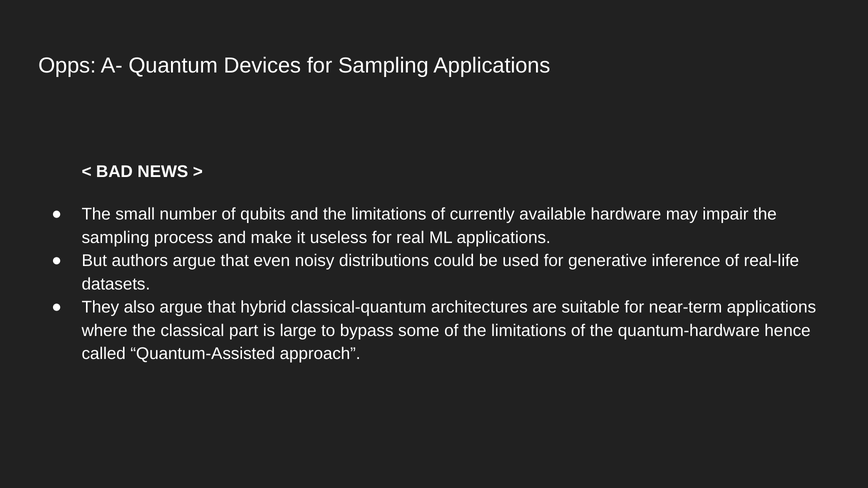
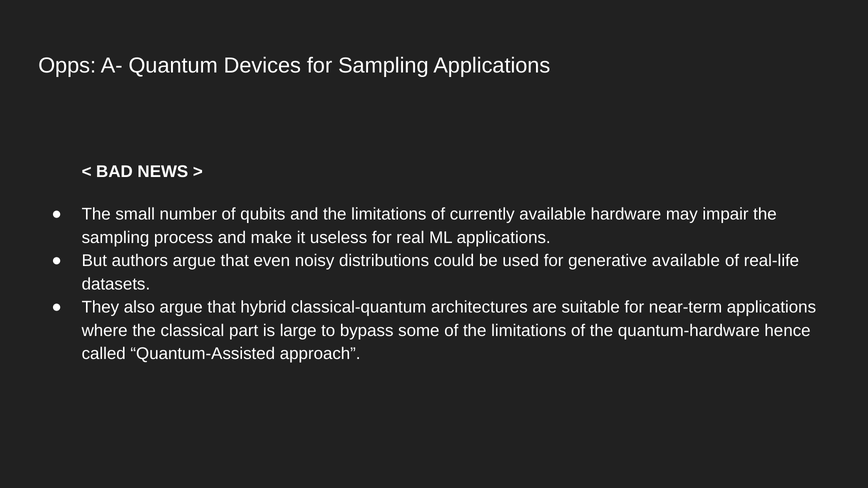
generative inference: inference -> available
